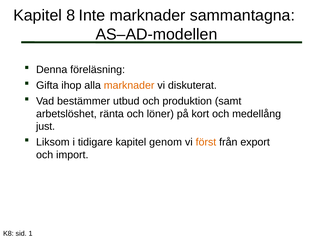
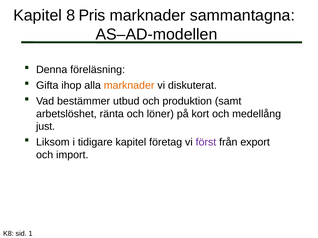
Inte: Inte -> Pris
genom: genom -> företag
först colour: orange -> purple
